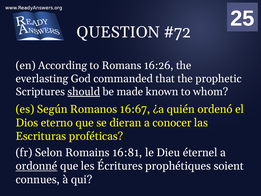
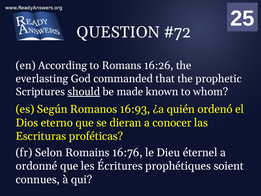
16:67: 16:67 -> 16:93
16:81: 16:81 -> 16:76
ordonné underline: present -> none
